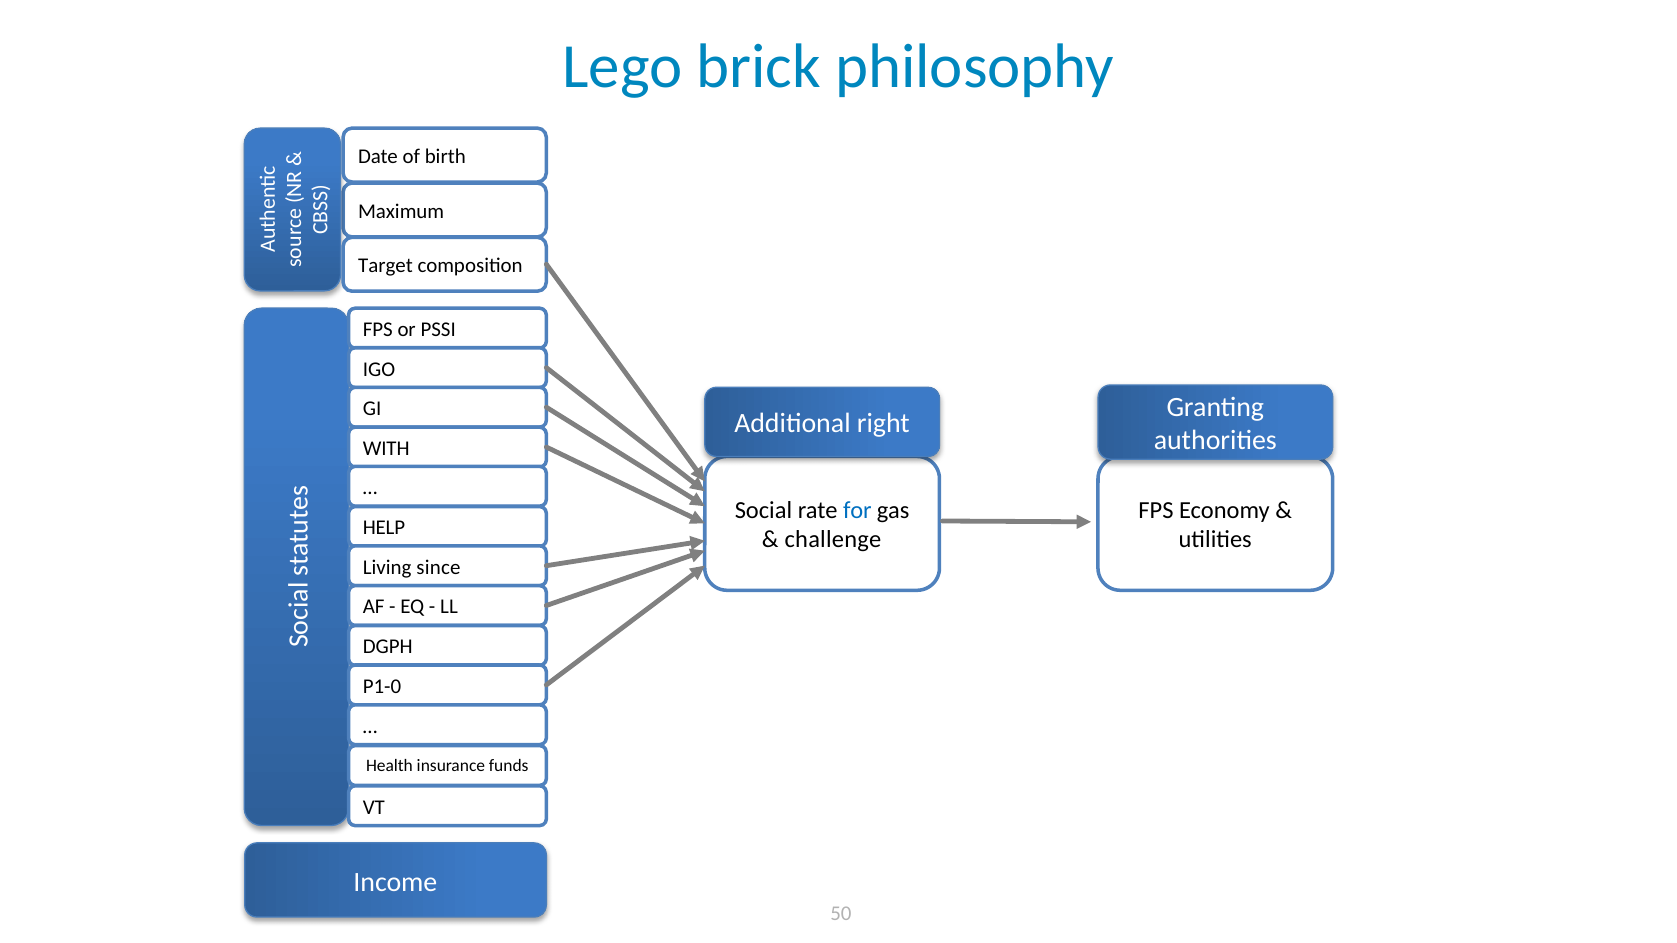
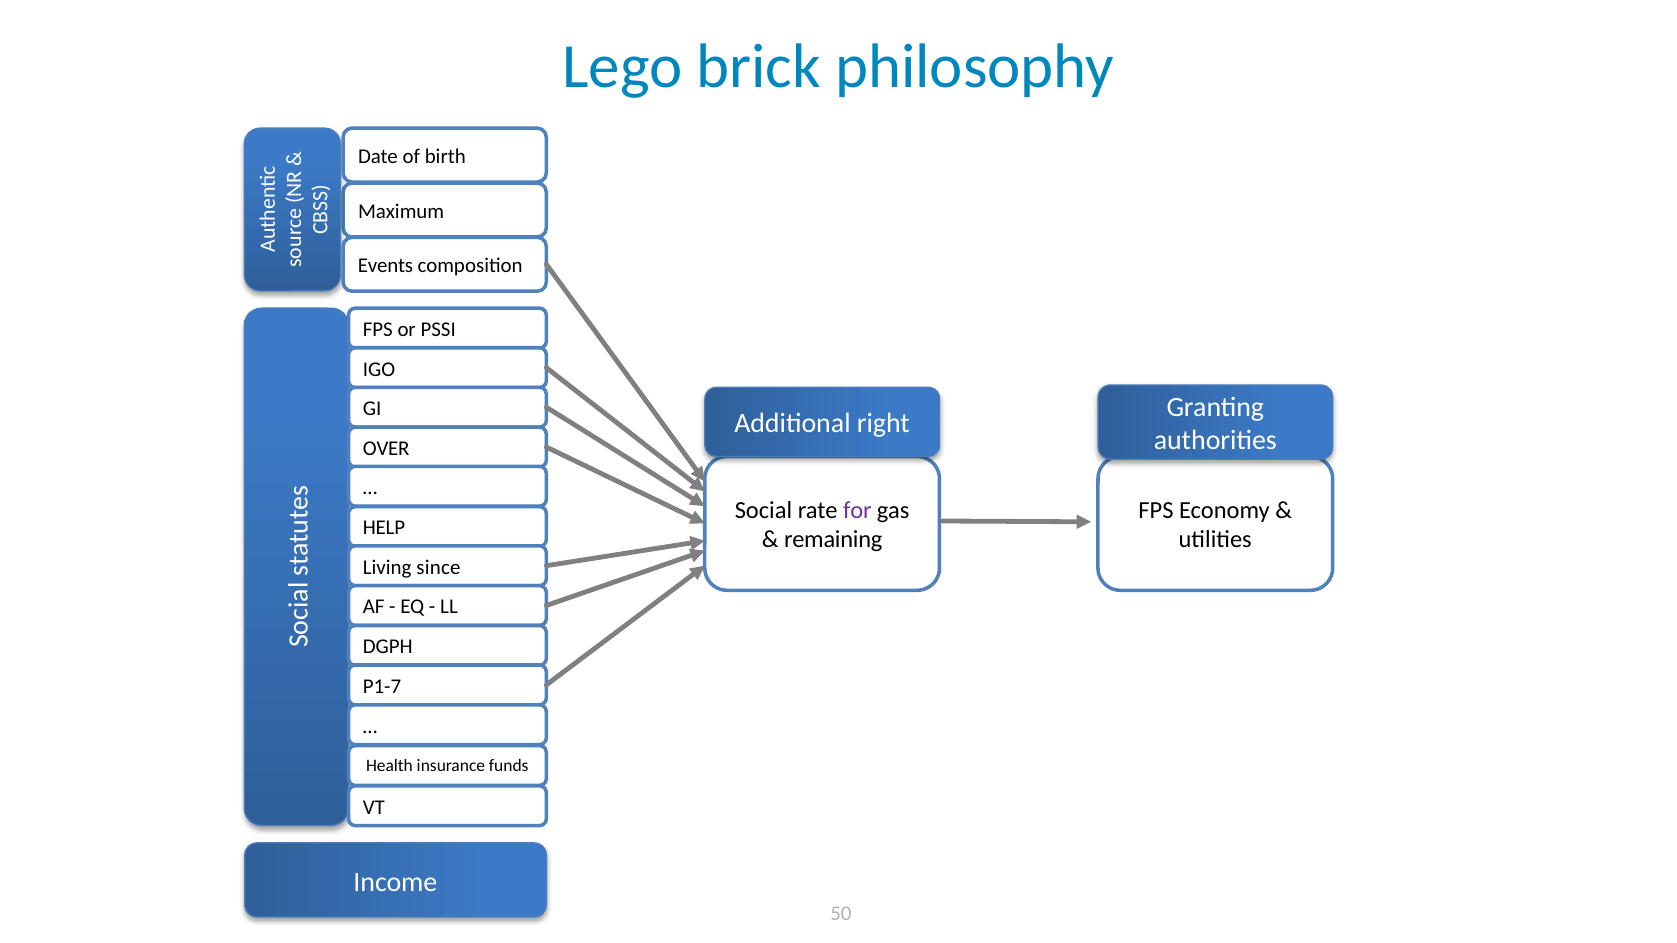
Target: Target -> Events
WITH: WITH -> OVER
for colour: blue -> purple
challenge: challenge -> remaining
P1-0: P1-0 -> P1-7
